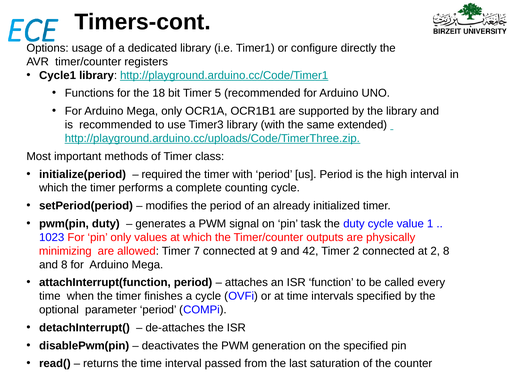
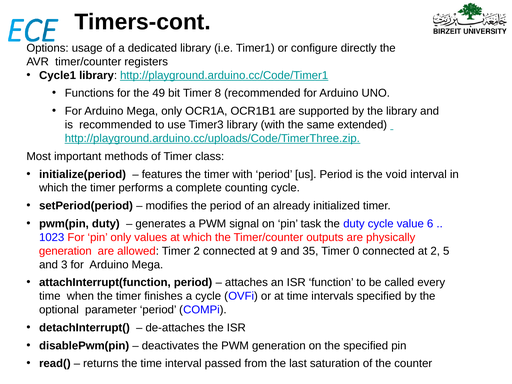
18: 18 -> 49
5: 5 -> 8
required: required -> features
high: high -> void
1: 1 -> 6
minimizing at (65, 251): minimizing -> generation
Timer 7: 7 -> 2
42: 42 -> 35
Timer 2: 2 -> 0
2 8: 8 -> 5
and 8: 8 -> 3
